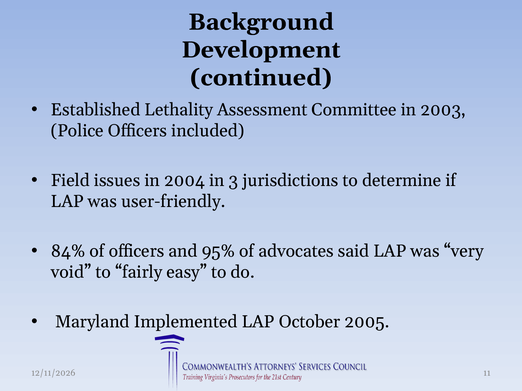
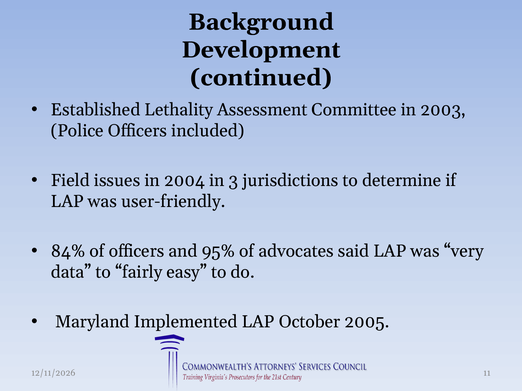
void: void -> data
